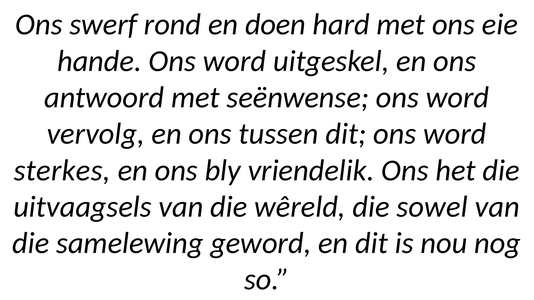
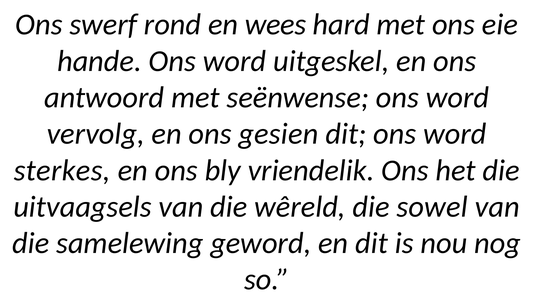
doen: doen -> wees
tussen: tussen -> gesien
